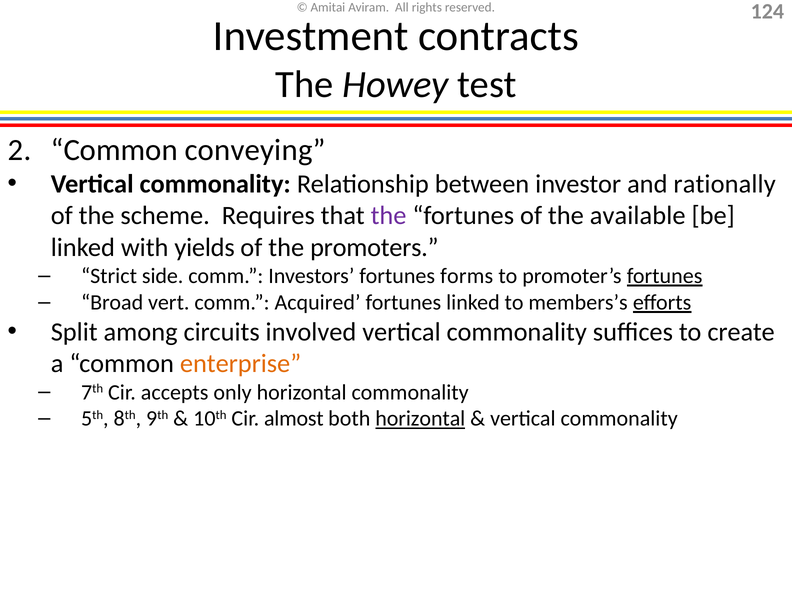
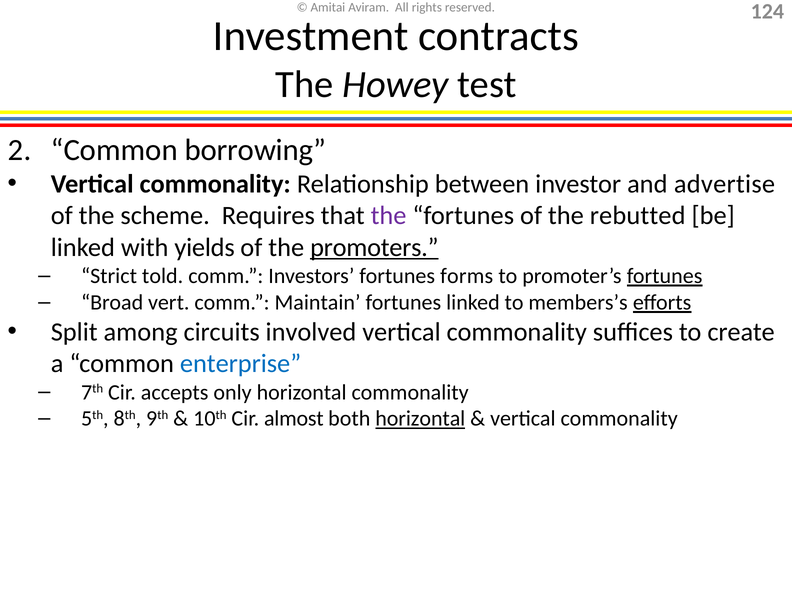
conveying: conveying -> borrowing
rationally: rationally -> advertise
available: available -> rebutted
promoters underline: none -> present
side: side -> told
Acquired: Acquired -> Maintain
enterprise colour: orange -> blue
